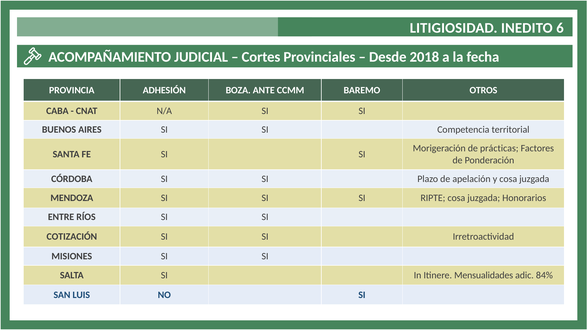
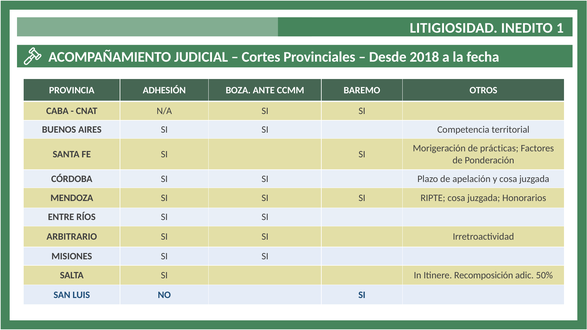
6: 6 -> 1
COTIZACIÓN: COTIZACIÓN -> ARBITRARIO
Mensualidades: Mensualidades -> Recomposición
84%: 84% -> 50%
